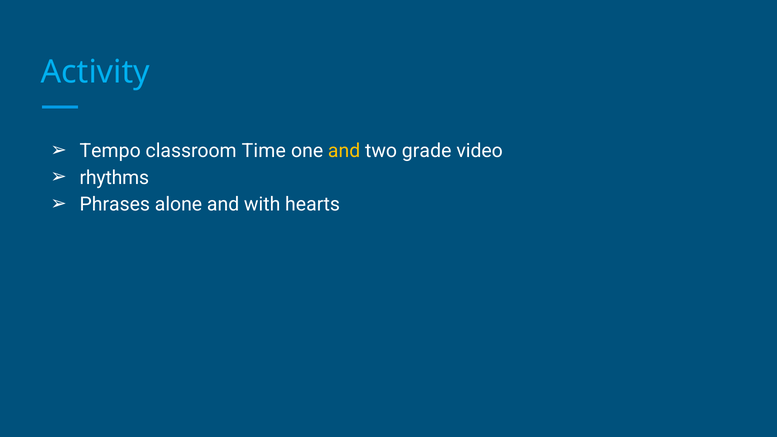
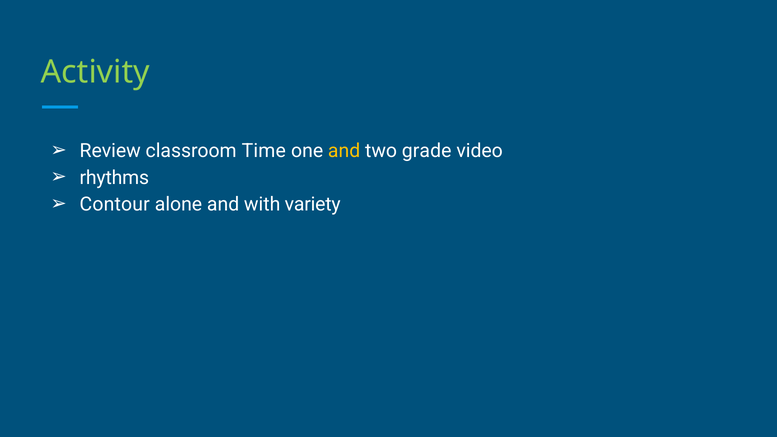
Activity colour: light blue -> light green
Tempo: Tempo -> Review
Phrases: Phrases -> Contour
hearts: hearts -> variety
